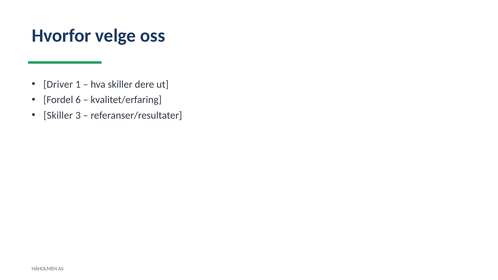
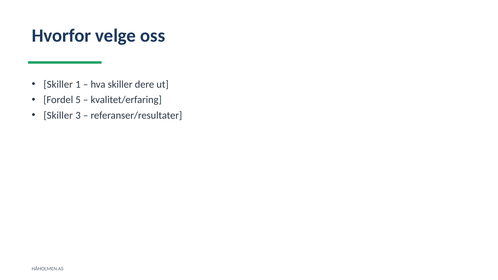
Driver at (58, 84): Driver -> Skiller
6: 6 -> 5
